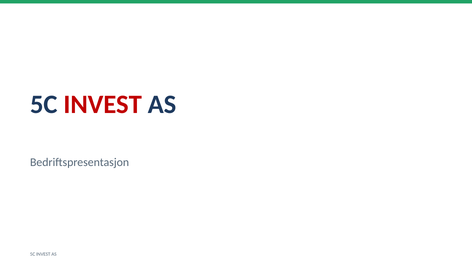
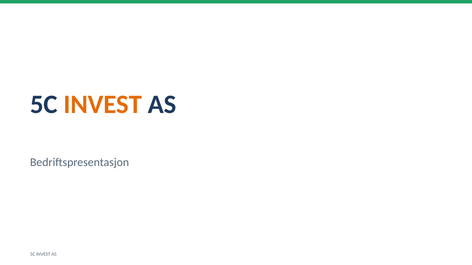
INVEST at (103, 105) colour: red -> orange
